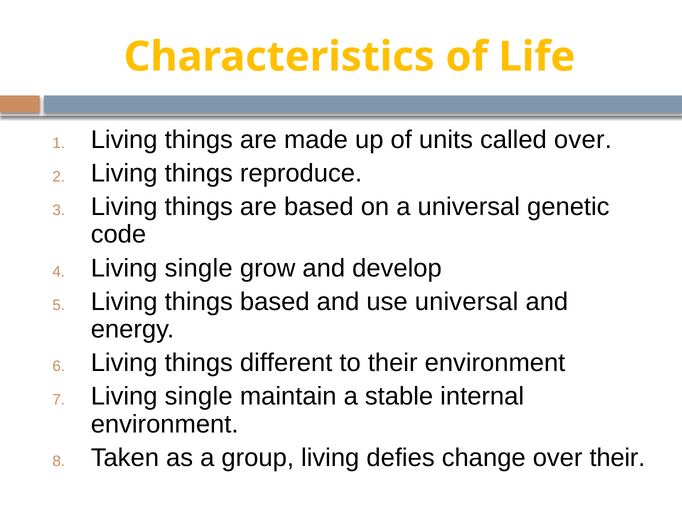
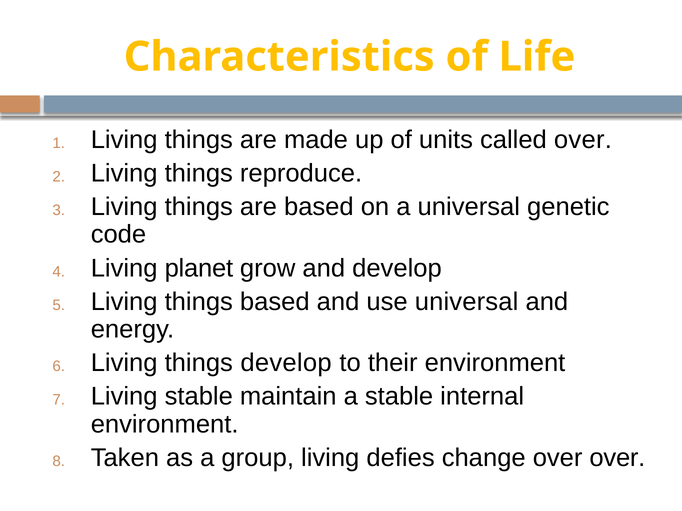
single at (199, 268): single -> planet
things different: different -> develop
single at (199, 397): single -> stable
over their: their -> over
